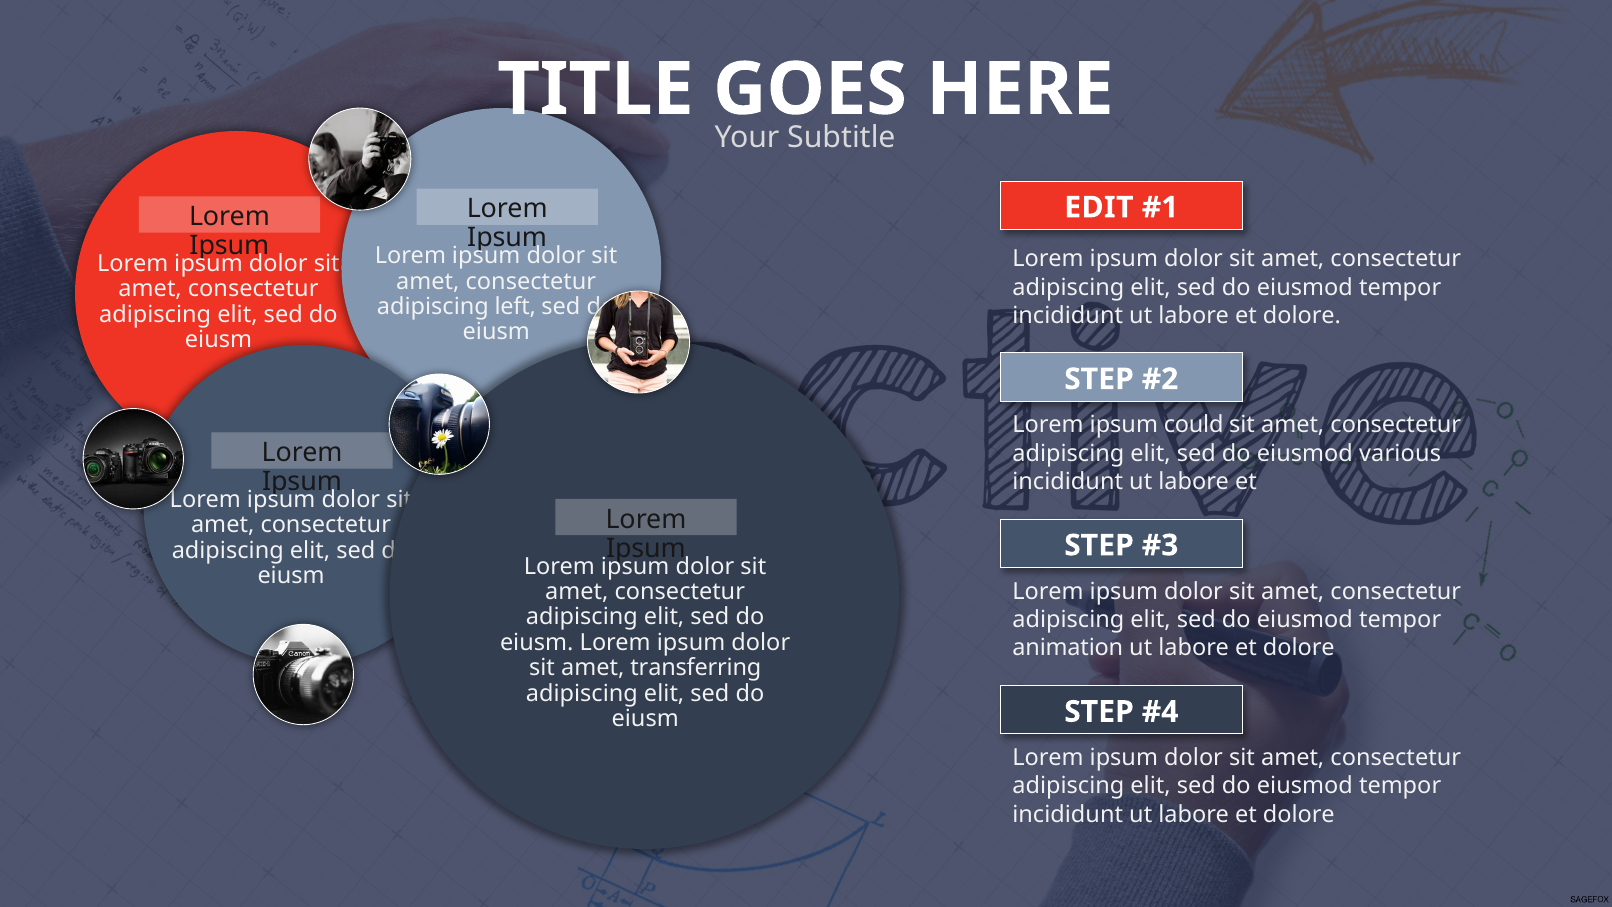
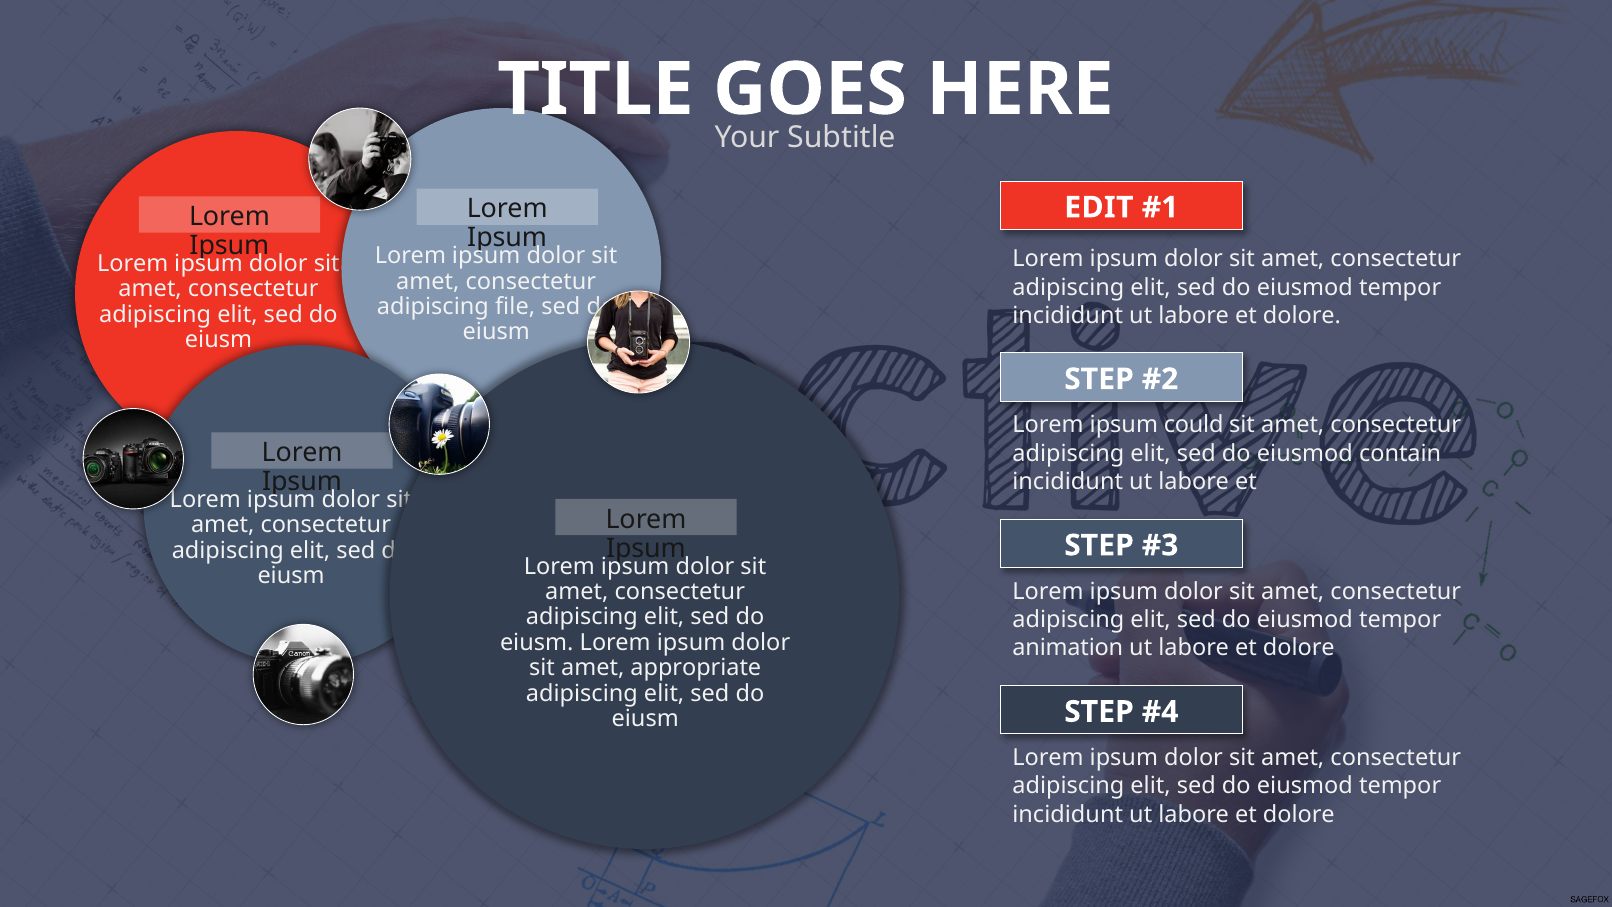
left: left -> file
various: various -> contain
transferring: transferring -> appropriate
